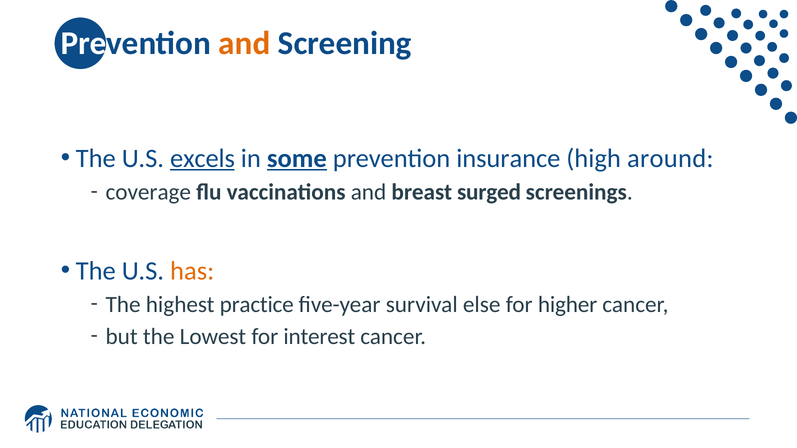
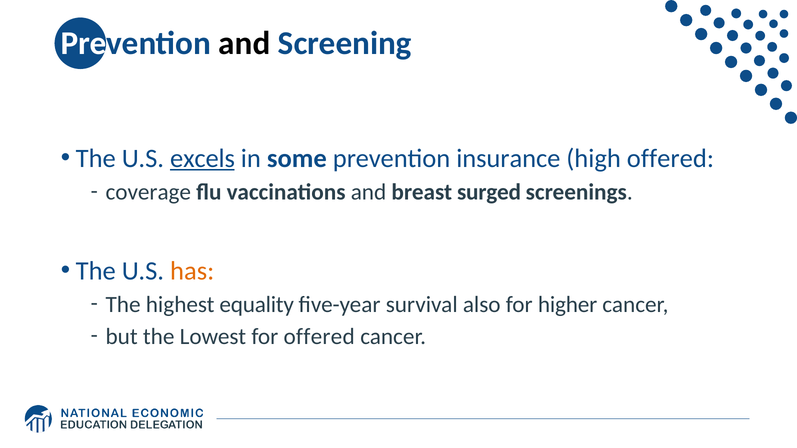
and at (244, 43) colour: orange -> black
some underline: present -> none
high around: around -> offered
practice: practice -> equality
else: else -> also
for interest: interest -> offered
